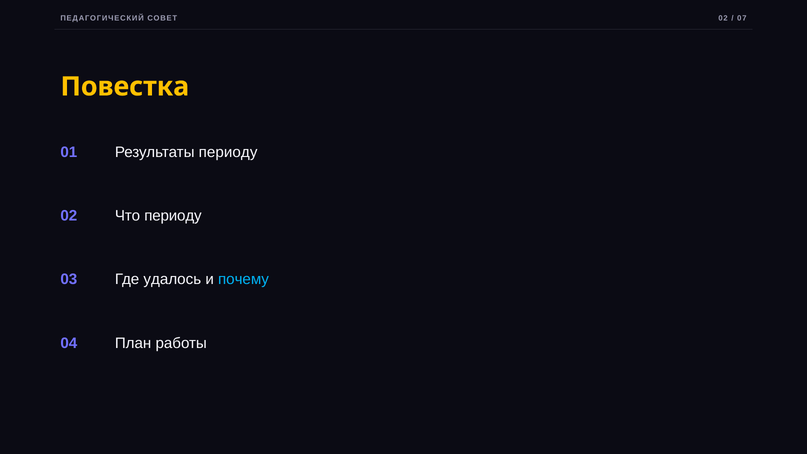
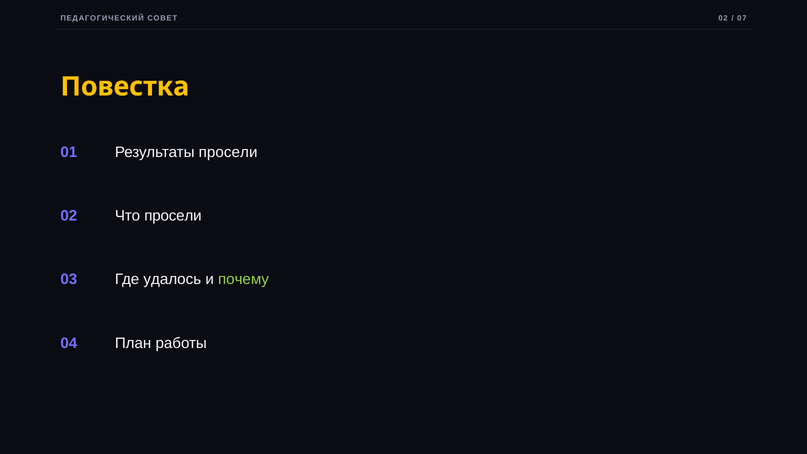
Результаты периоду: периоду -> просели
Что периоду: периоду -> просели
почему colour: light blue -> light green
